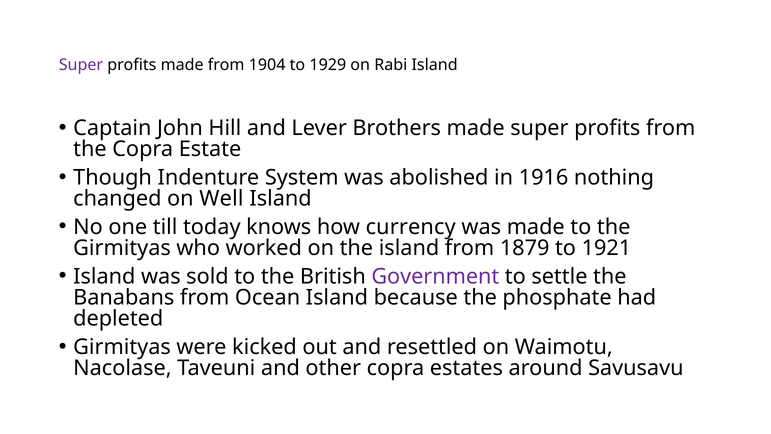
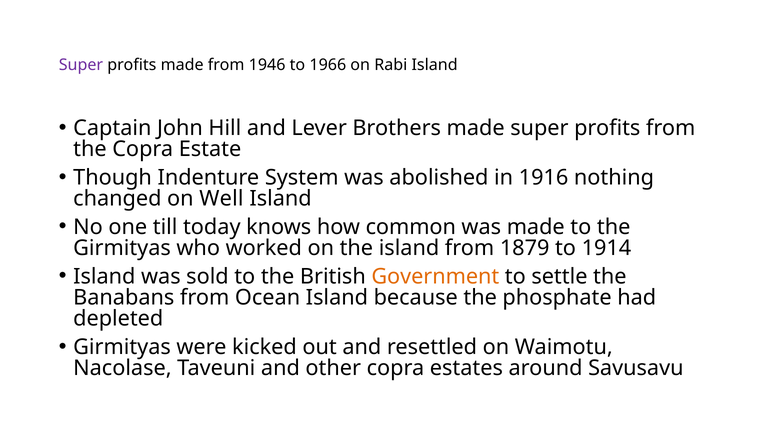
1904: 1904 -> 1946
1929: 1929 -> 1966
currency: currency -> common
1921: 1921 -> 1914
Government colour: purple -> orange
